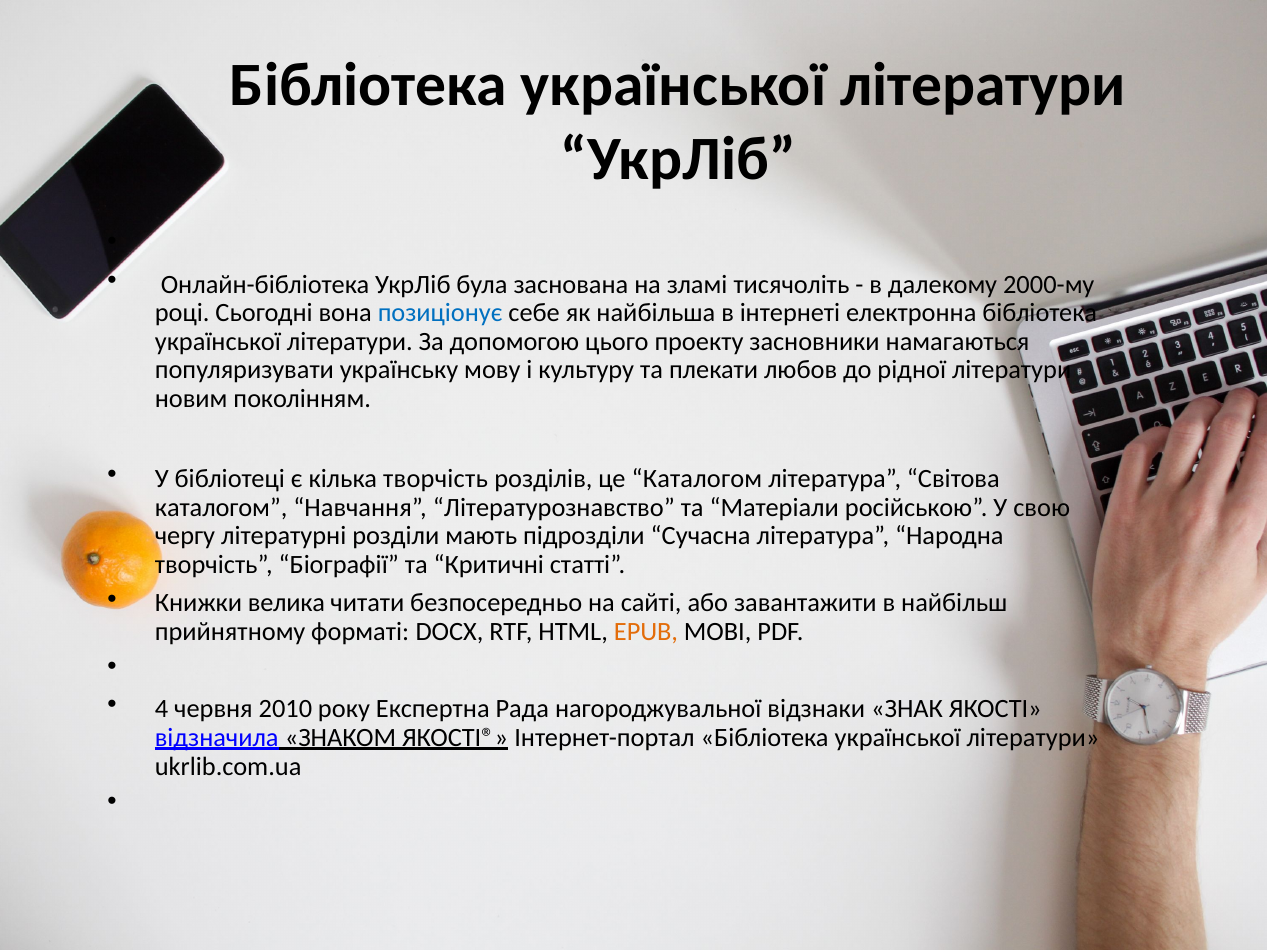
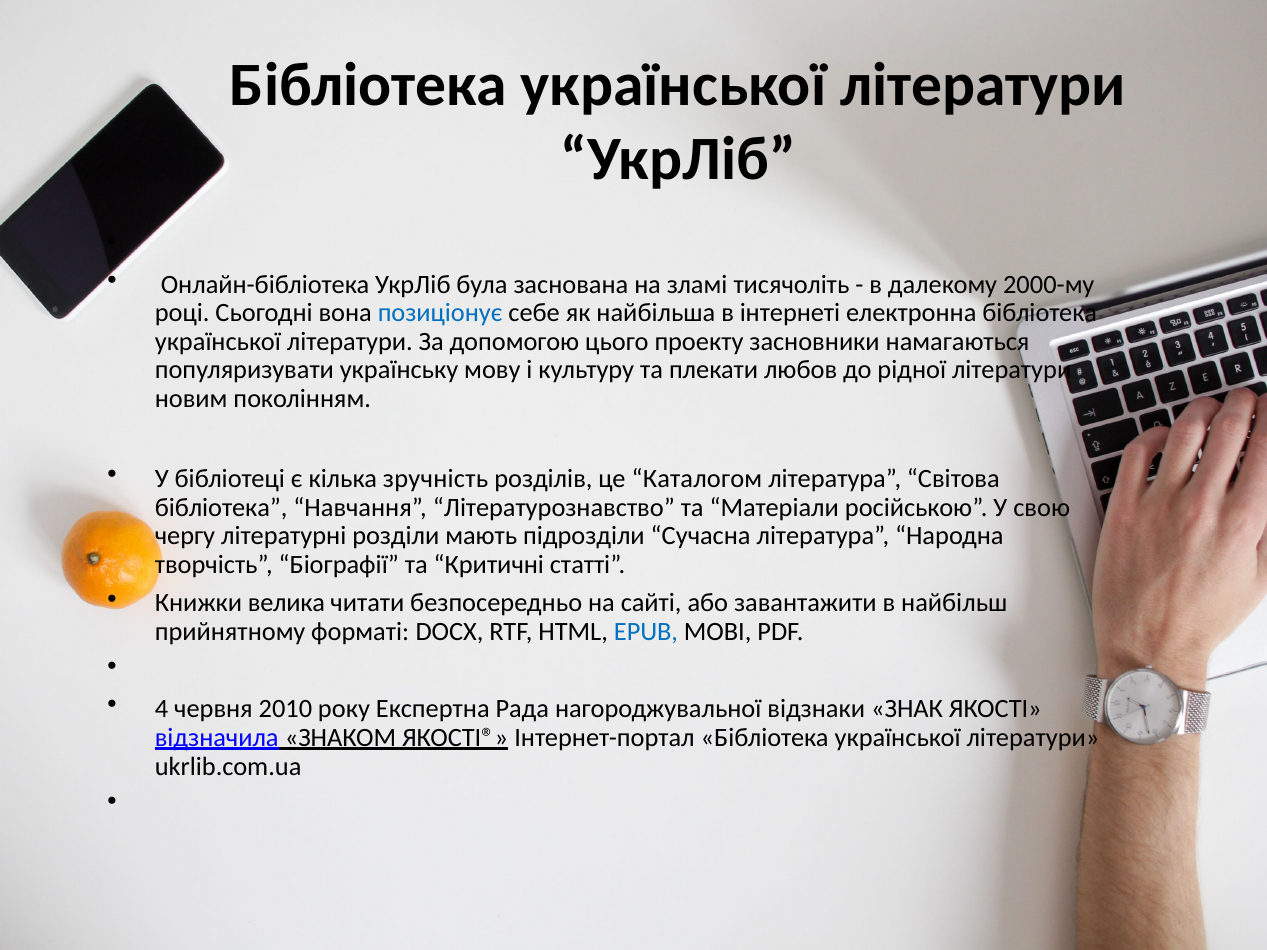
кілька творчість: творчість -> зручність
каталогом at (221, 508): каталогом -> бібліотека
EPUB colour: orange -> blue
